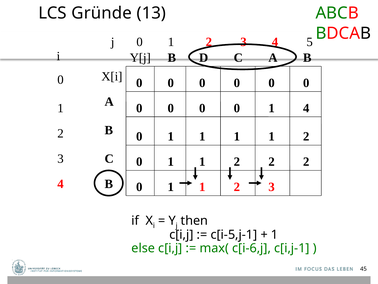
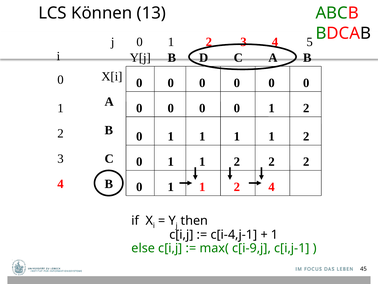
Gründe: Gründe -> Können
0 4: 4 -> 2
1 1 2 3: 3 -> 4
c[i-5,j-1: c[i-5,j-1 -> c[i-4,j-1
c[i-6,j: c[i-6,j -> c[i-9,j
